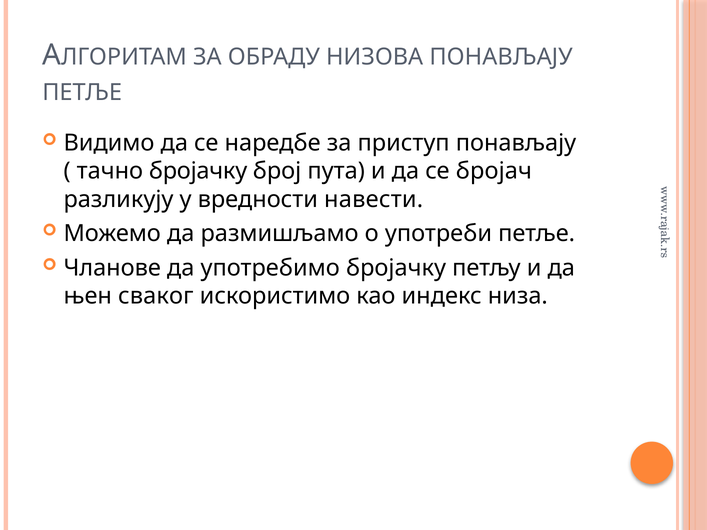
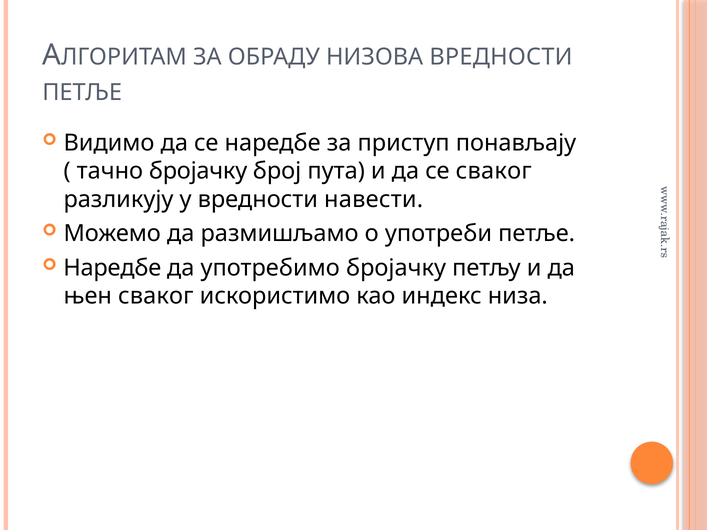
НИЗОВА ПОНАВЉАЈУ: ПОНАВЉАЈУ -> ВРЕДНОСТИ
се бројач: бројач -> сваког
Чланове at (112, 268): Чланове -> Наредбе
